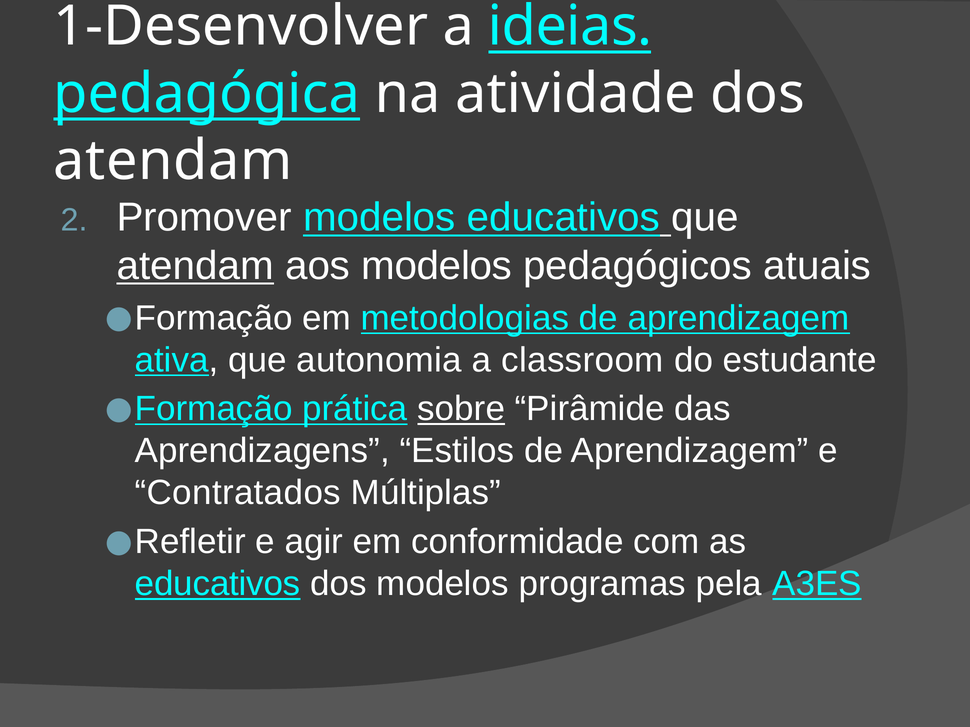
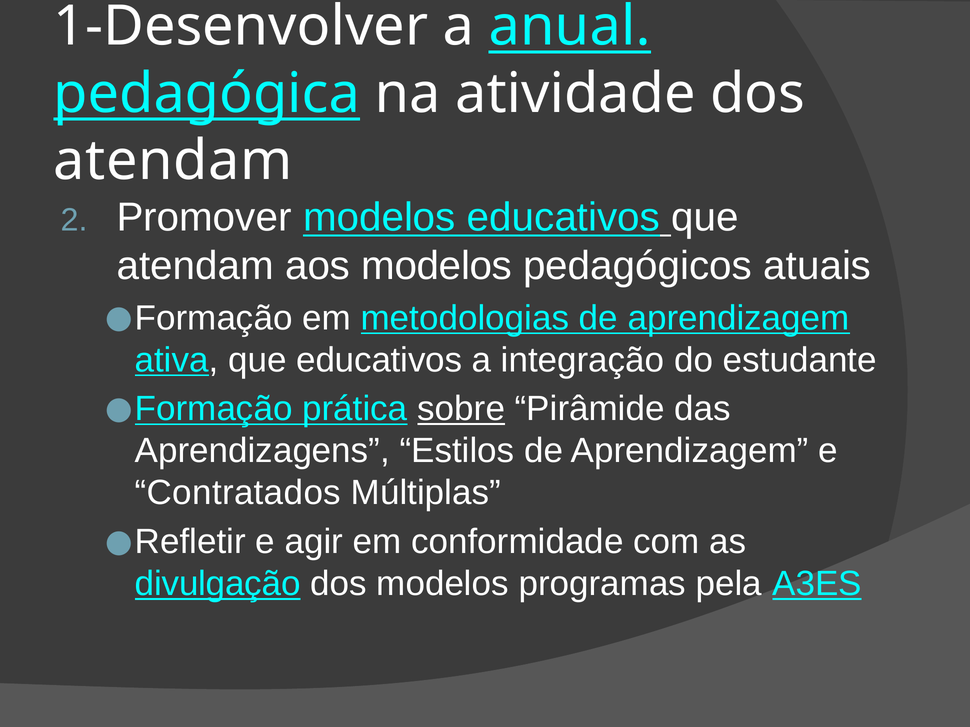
ideias: ideias -> anual
atendam at (195, 266) underline: present -> none
que autonomia: autonomia -> educativos
classroom: classroom -> integração
educativos at (218, 584): educativos -> divulgação
